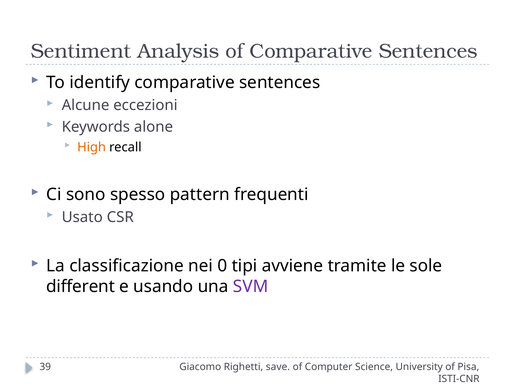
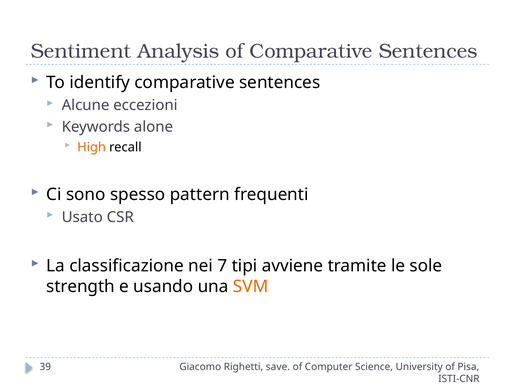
0: 0 -> 7
different: different -> strength
SVM colour: purple -> orange
